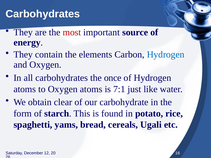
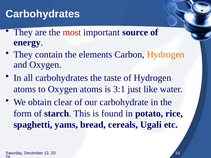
Hydrogen at (166, 55) colour: blue -> orange
once: once -> taste
7:1: 7:1 -> 3:1
